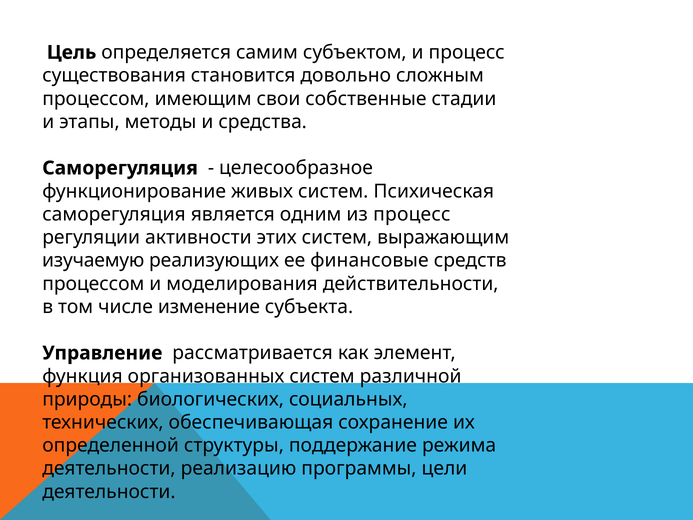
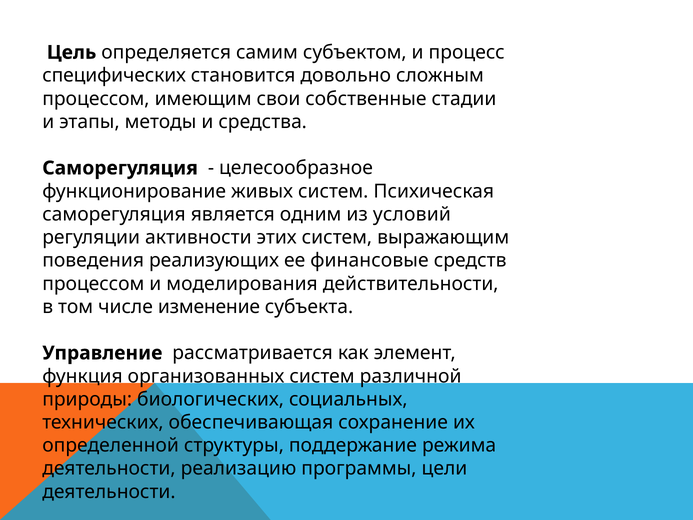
существования: существования -> специфических
из процесс: процесс -> условий
изучаемую: изучаемую -> поведения
